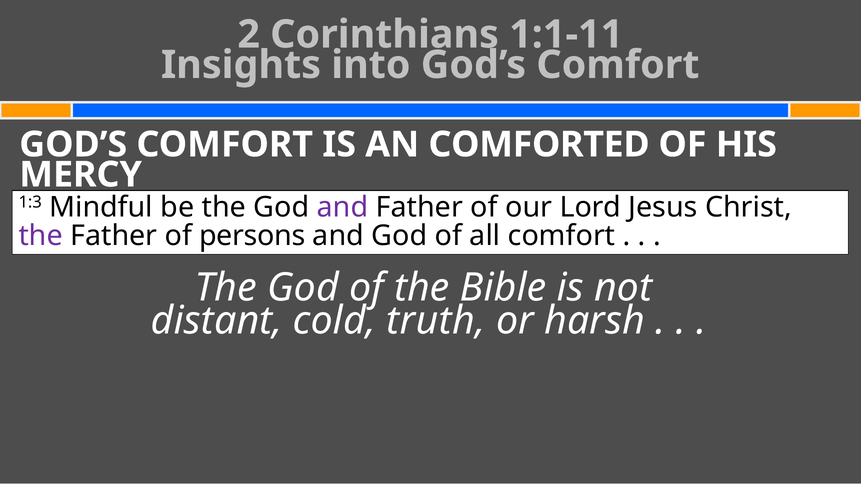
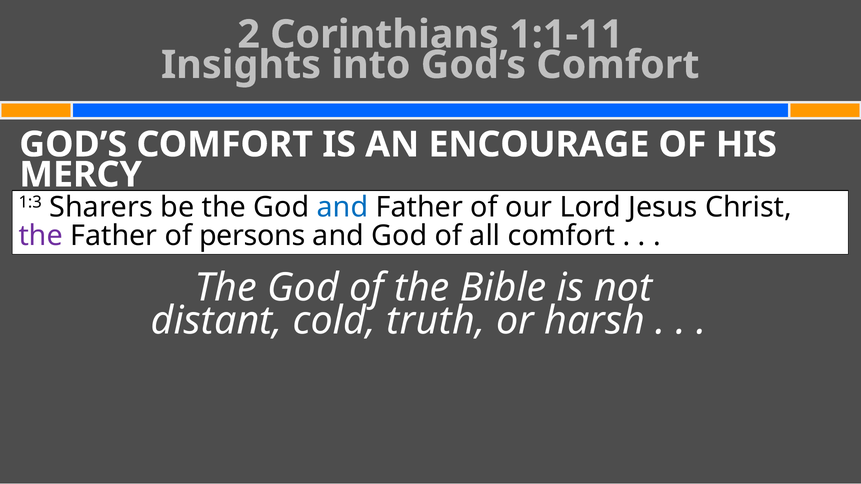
COMFORTED: COMFORTED -> ENCOURAGE
Mindful: Mindful -> Sharers
and at (343, 207) colour: purple -> blue
